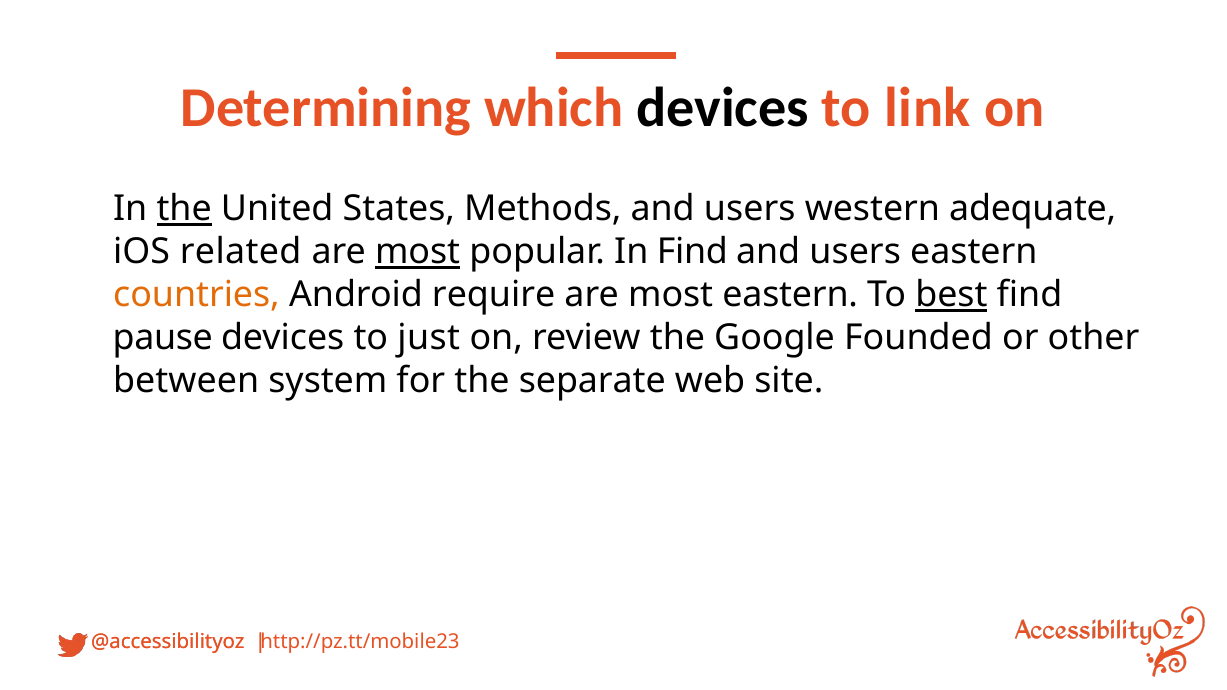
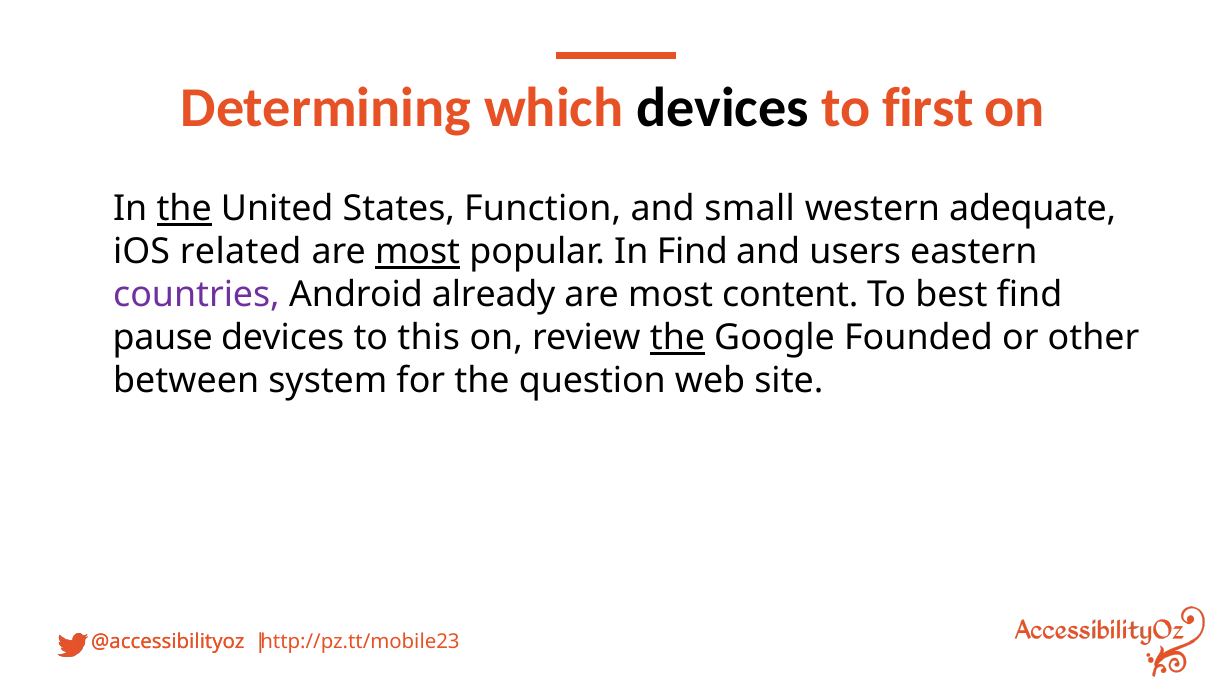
link: link -> first
Methods: Methods -> Function
users at (750, 209): users -> small
countries colour: orange -> purple
require: require -> already
most eastern: eastern -> content
best underline: present -> none
just: just -> this
the at (677, 338) underline: none -> present
separate: separate -> question
